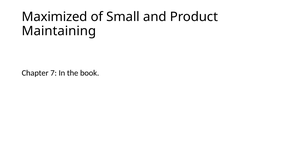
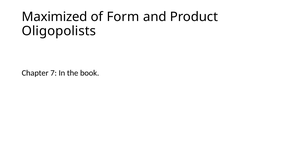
Small: Small -> Form
Maintaining: Maintaining -> Oligopolists
